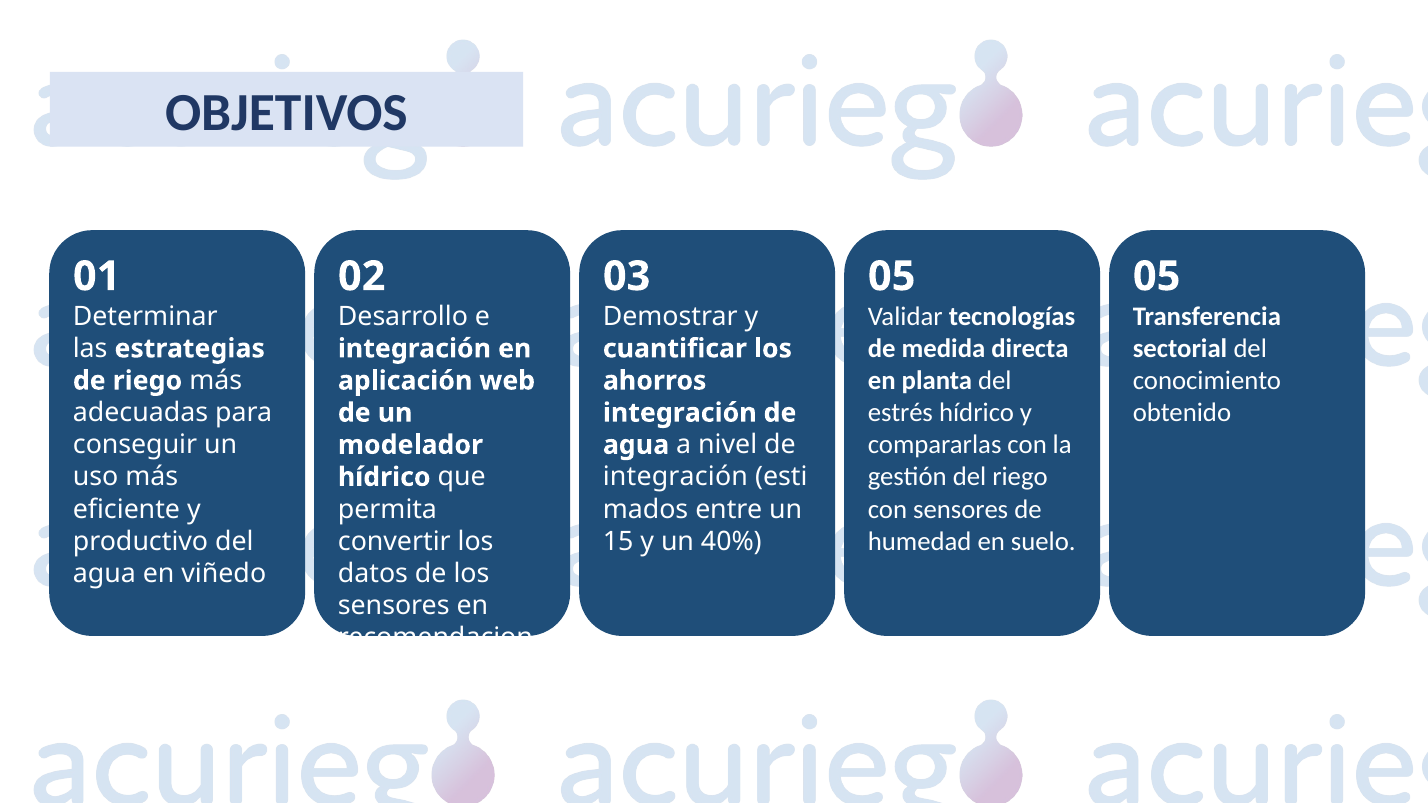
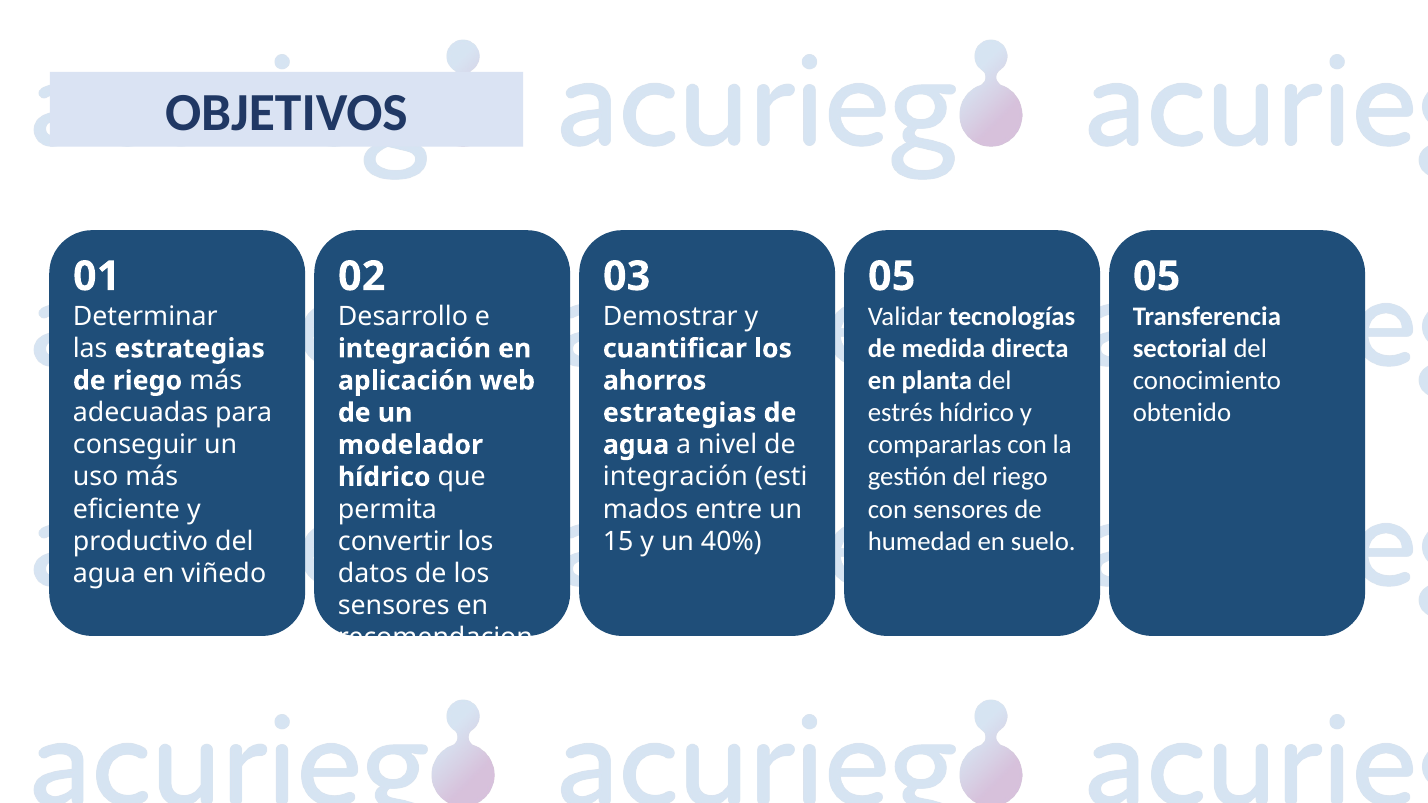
integración at (680, 413): integración -> estrategias
